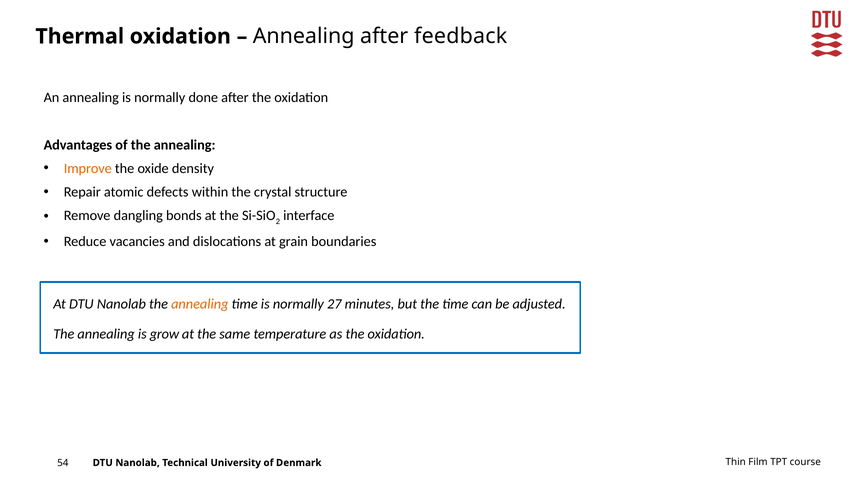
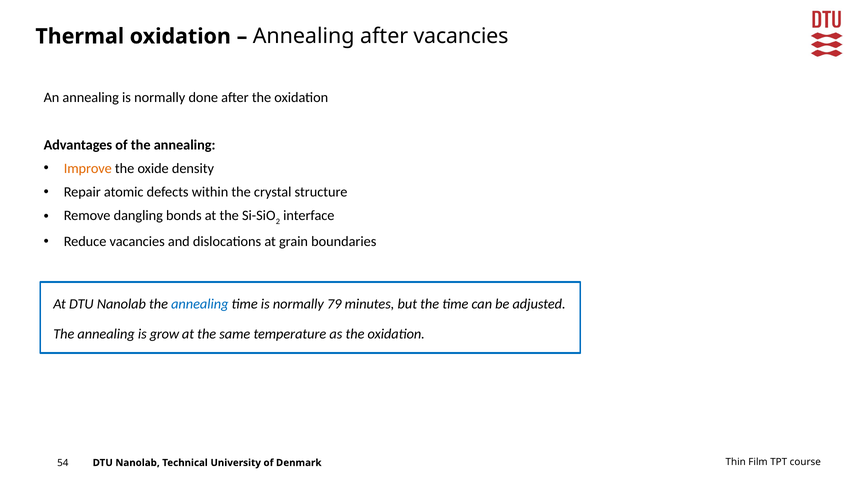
after feedback: feedback -> vacancies
annealing at (200, 304) colour: orange -> blue
27: 27 -> 79
